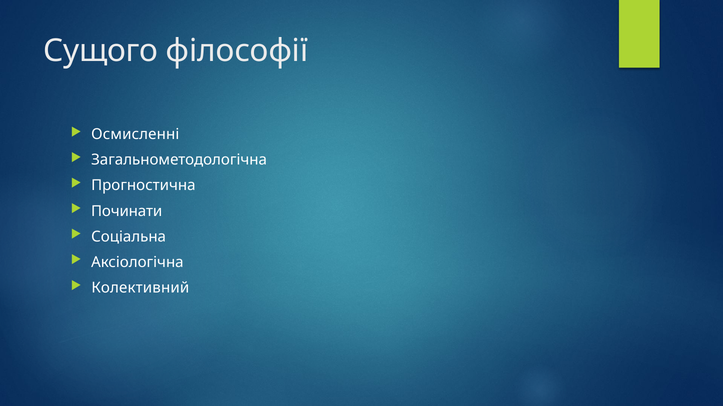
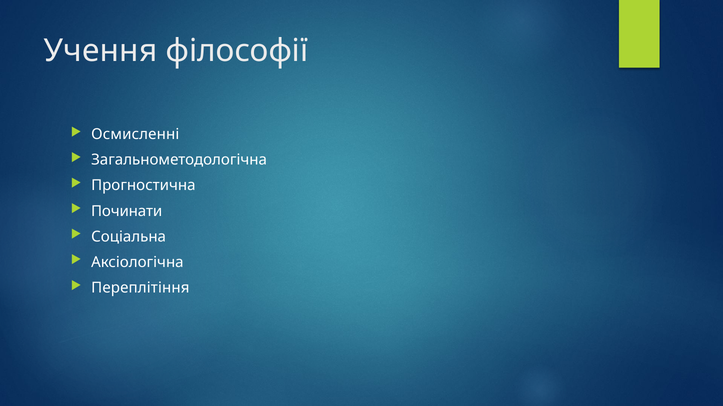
Сущого: Сущого -> Учення
Колективний: Колективний -> Переплітіння
